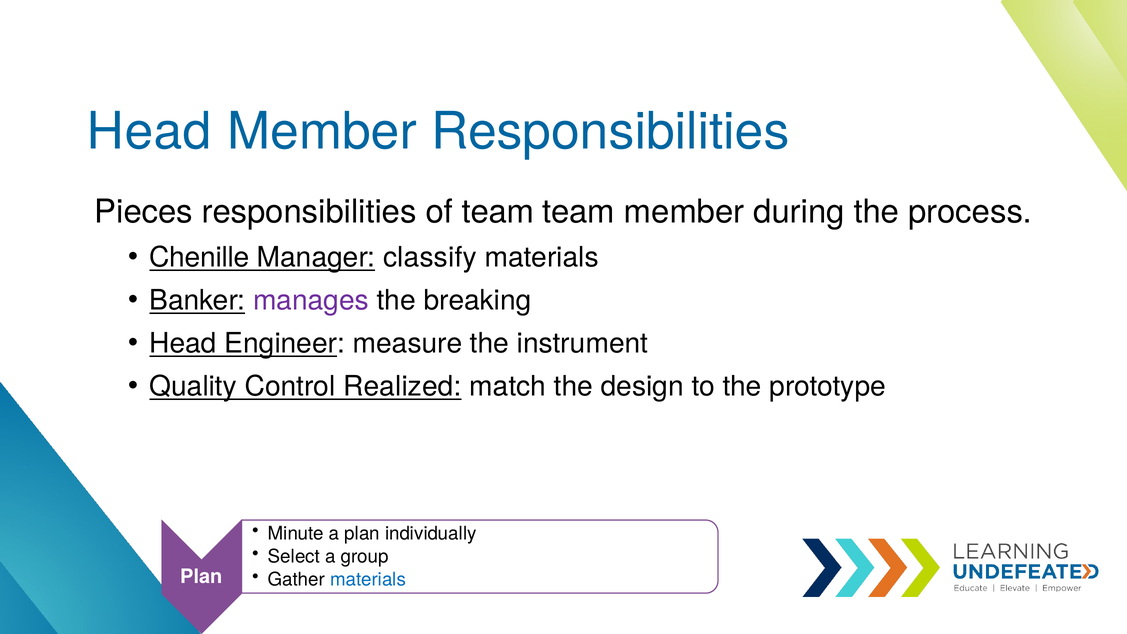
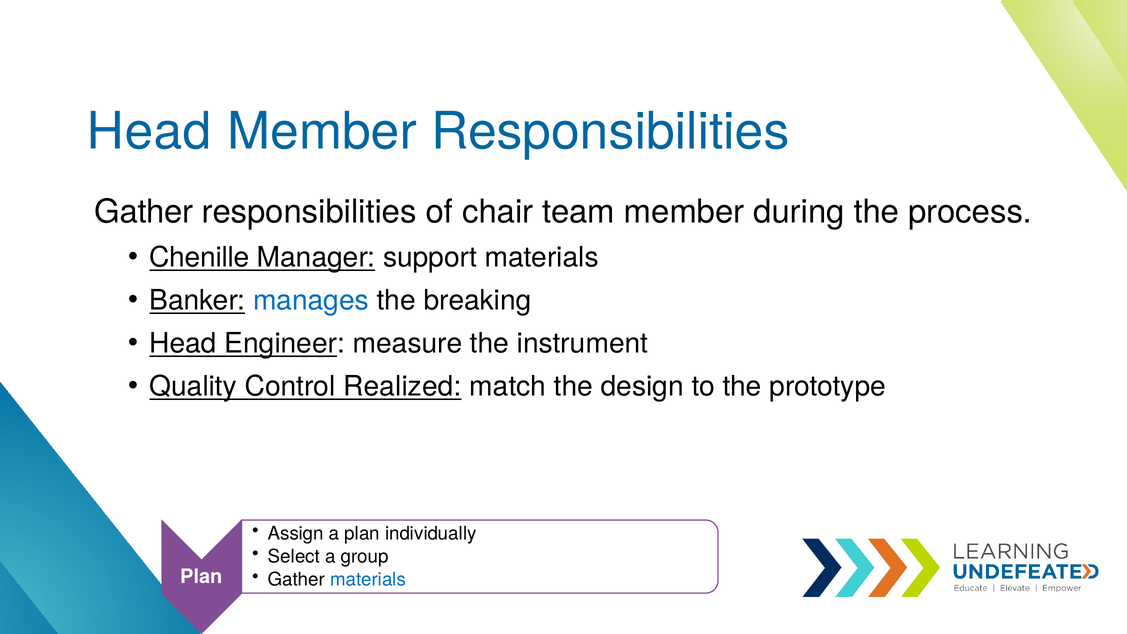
Pieces at (144, 212): Pieces -> Gather
of team: team -> chair
classify: classify -> support
manages colour: purple -> blue
Minute: Minute -> Assign
